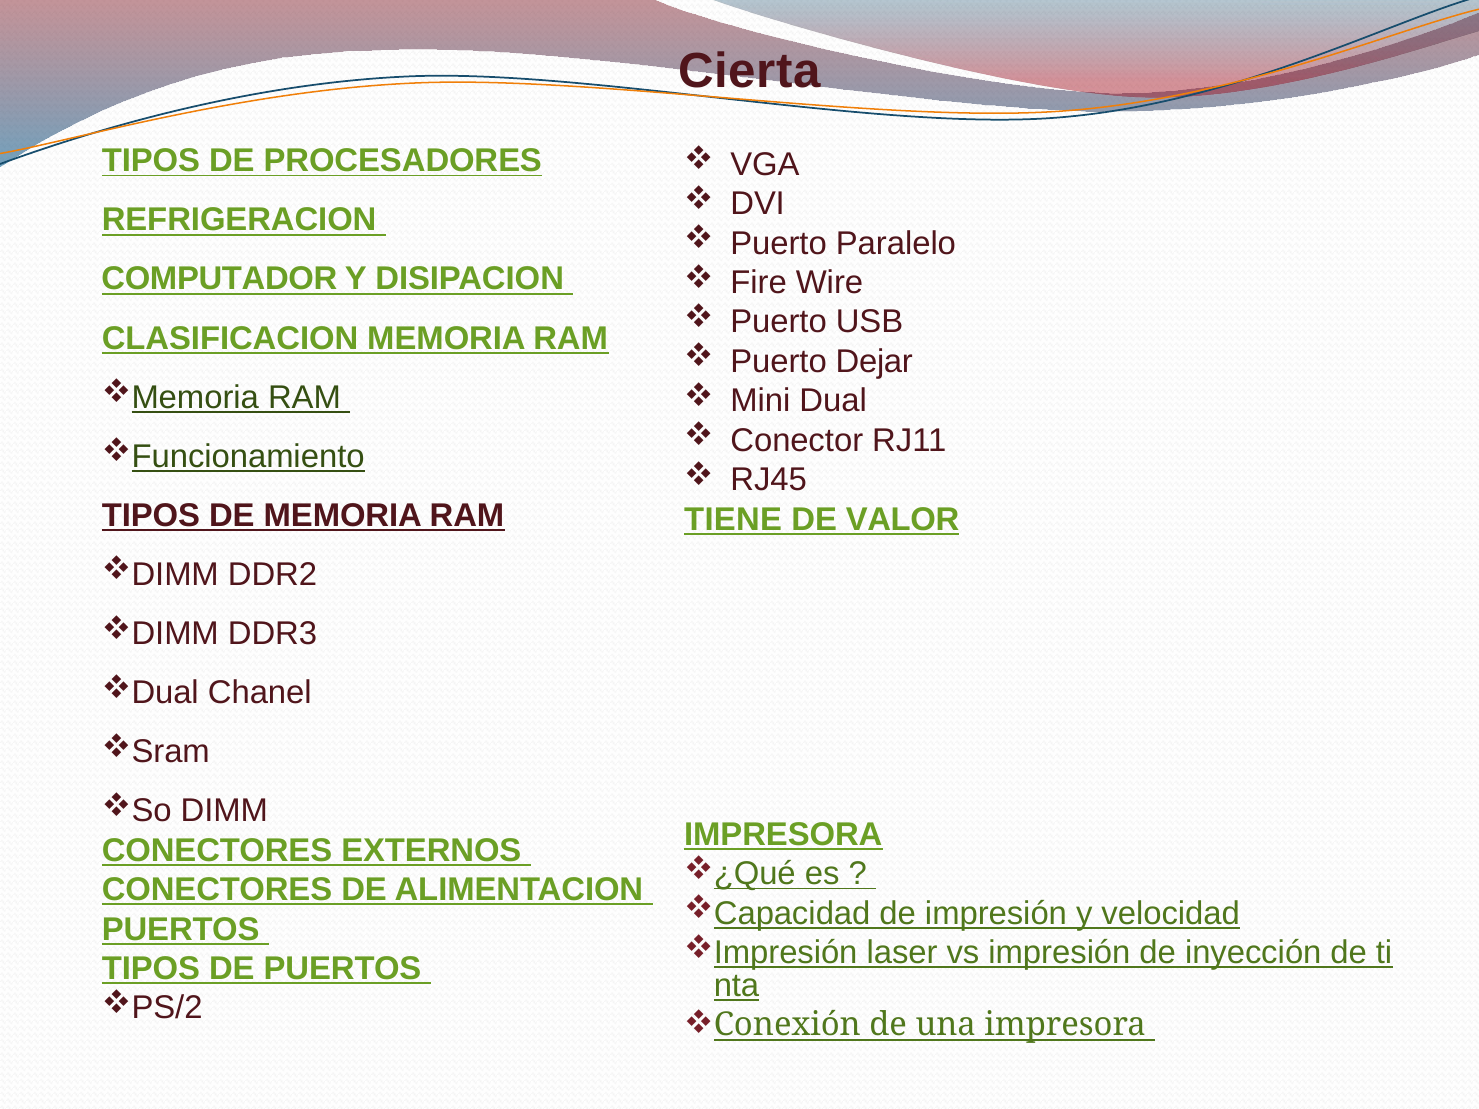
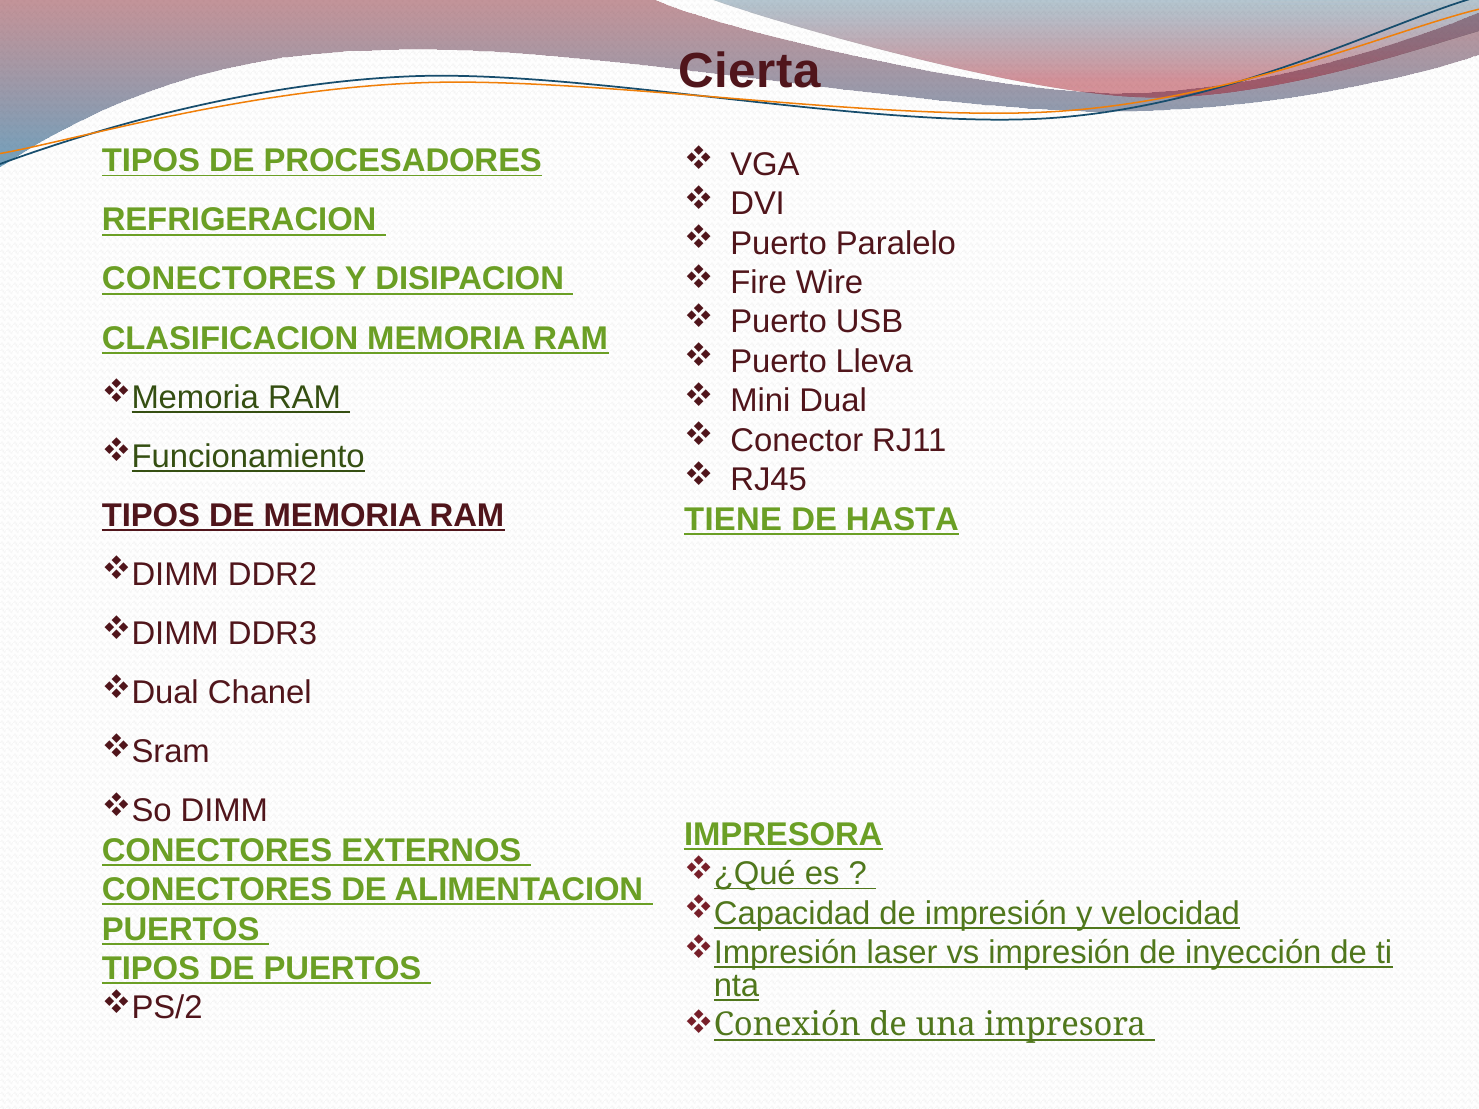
COMPUTADOR at (219, 279): COMPUTADOR -> CONECTORES
Dejar: Dejar -> Lleva
VALOR: VALOR -> HASTA
